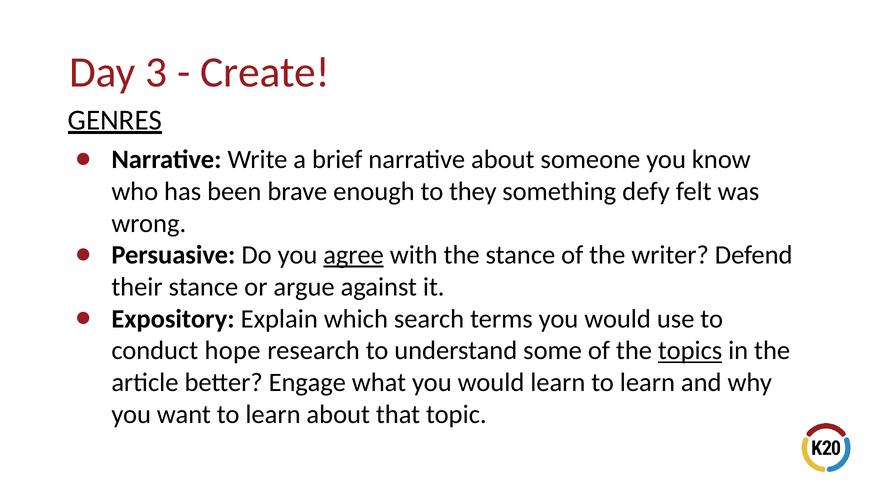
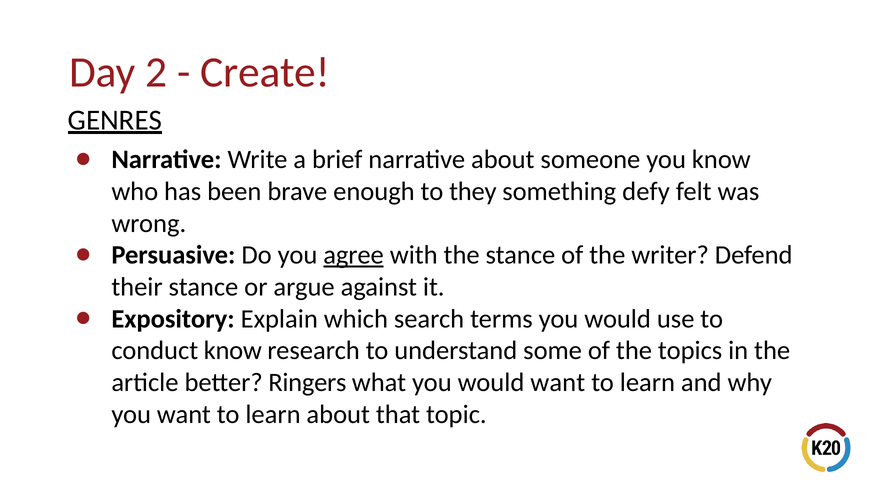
3: 3 -> 2
conduct hope: hope -> know
topics underline: present -> none
Engage: Engage -> Ringers
would learn: learn -> want
